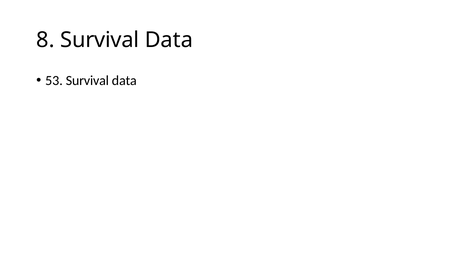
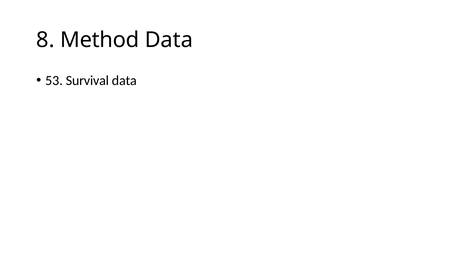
8 Survival: Survival -> Method
